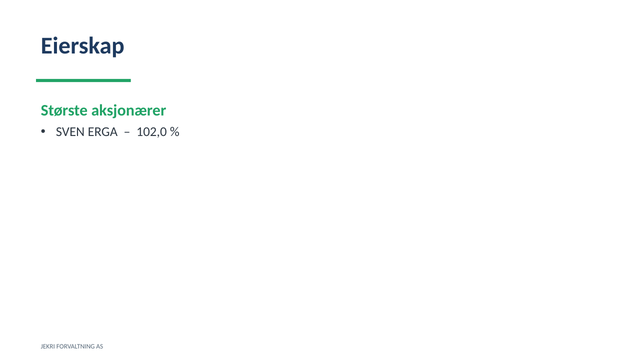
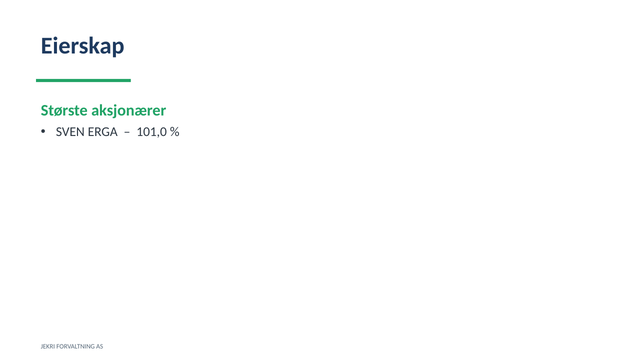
102,0: 102,0 -> 101,0
